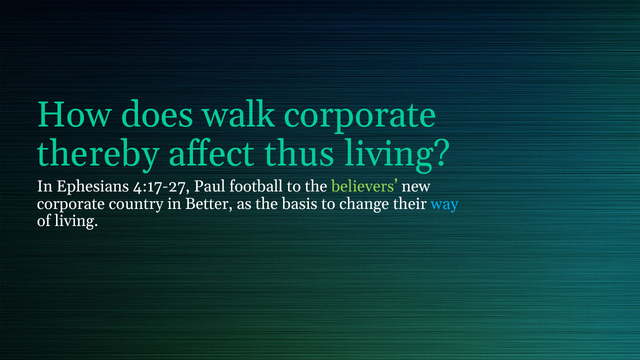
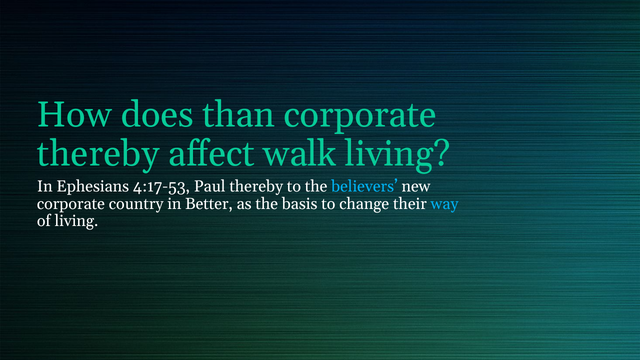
walk: walk -> than
thus: thus -> walk
4:17-27: 4:17-27 -> 4:17-53
Paul football: football -> thereby
believers colour: light green -> light blue
